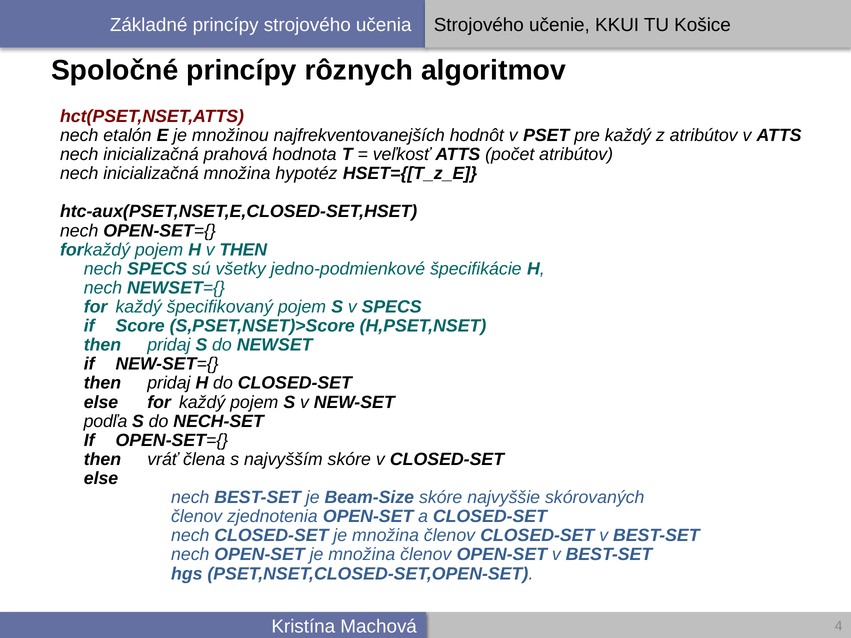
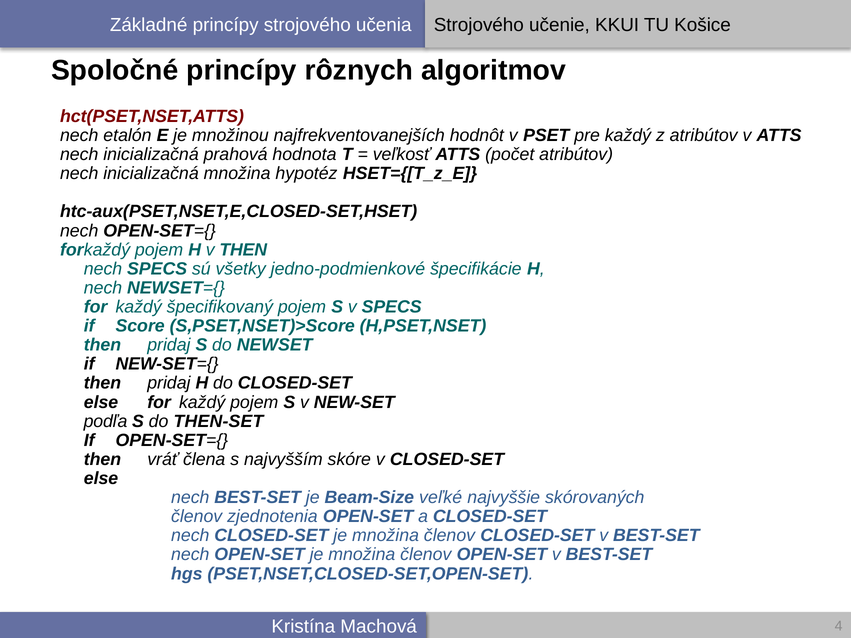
NECH-SET: NECH-SET -> THEN-SET
Beam-Size skóre: skóre -> veľké
